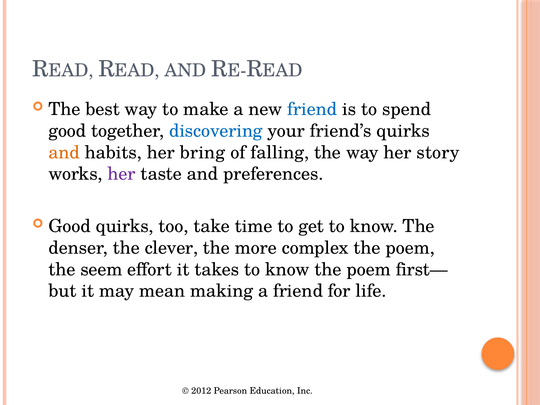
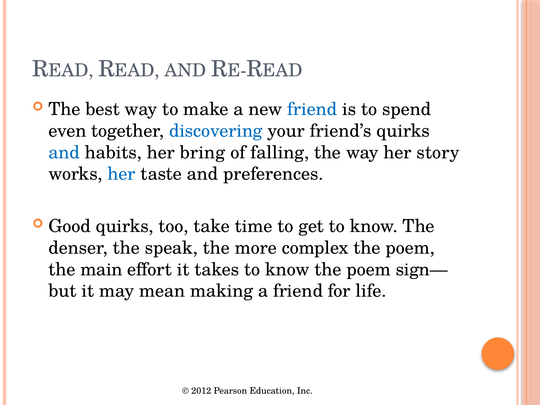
good at (67, 131): good -> even
and at (64, 152) colour: orange -> blue
her at (122, 174) colour: purple -> blue
clever: clever -> speak
seem: seem -> main
first—: first— -> sign—
